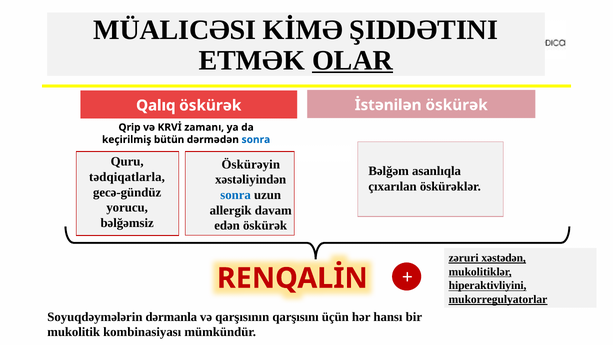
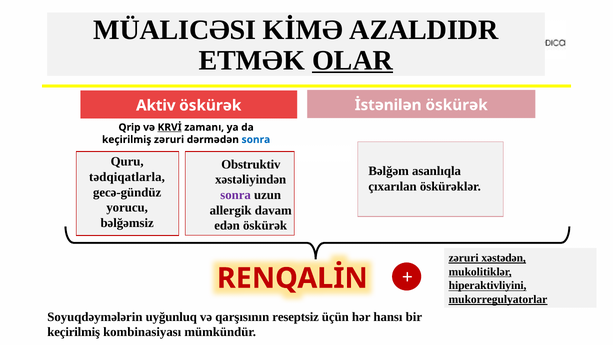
ŞIDDƏTINI: ŞIDDƏTINI -> AZALDIDR
Qalıq: Qalıq -> Aktiv
KRVİ underline: none -> present
keçirilmiş bütün: bütün -> zəruri
Öskürəyin: Öskürəyin -> Obstruktiv
sonra at (236, 195) colour: blue -> purple
dərmanla: dərmanla -> uyğunluq
qarşısını: qarşısını -> reseptsiz
mukolitik at (74, 332): mukolitik -> keçirilmiş
